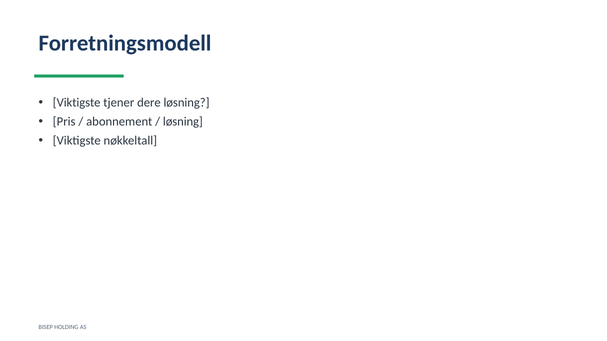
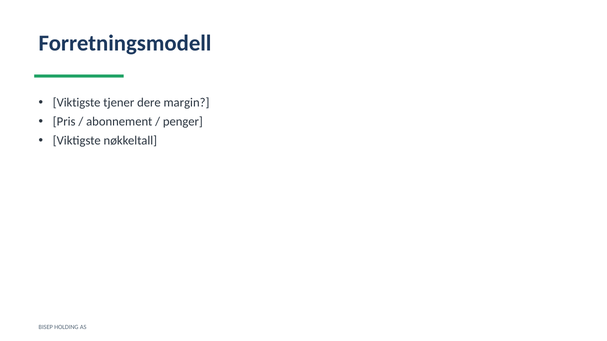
dere løsning: løsning -> margin
løsning at (183, 122): løsning -> penger
